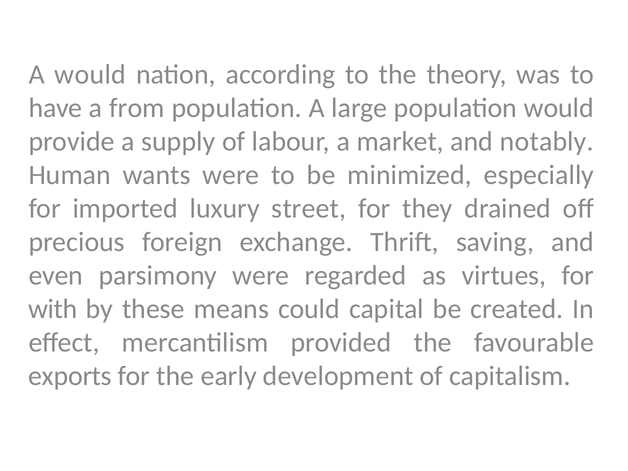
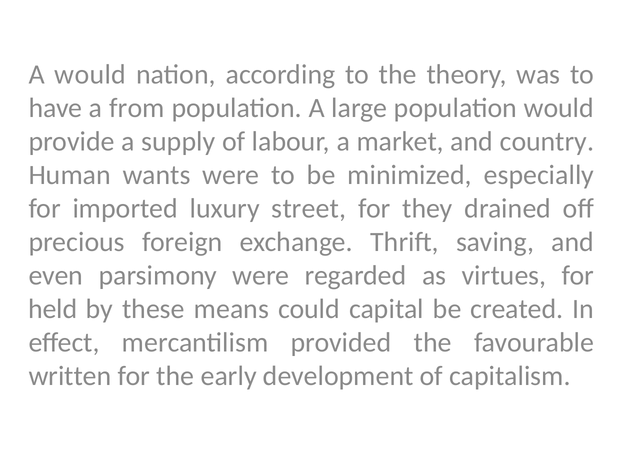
notably: notably -> country
with: with -> held
exports: exports -> written
